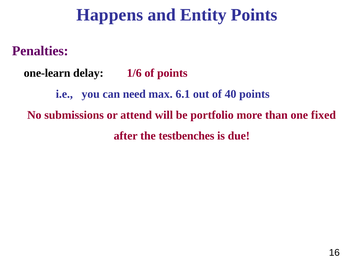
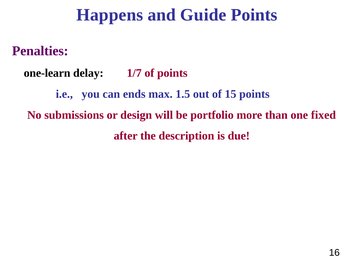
Entity: Entity -> Guide
1/6: 1/6 -> 1/7
need: need -> ends
6.1: 6.1 -> 1.5
40: 40 -> 15
attend: attend -> design
testbenches: testbenches -> description
